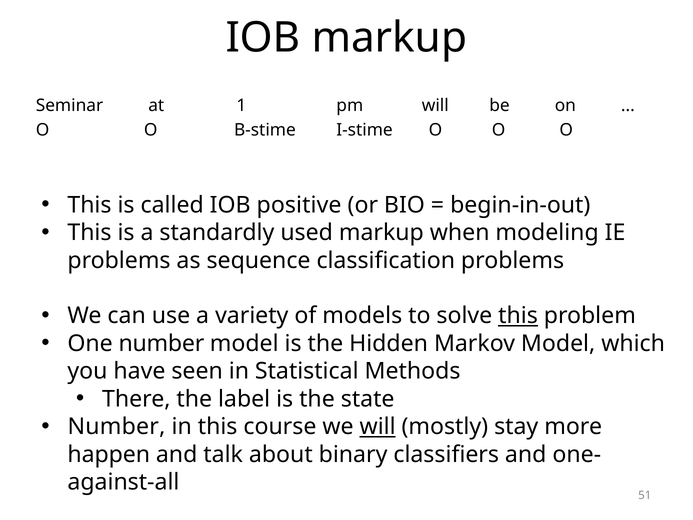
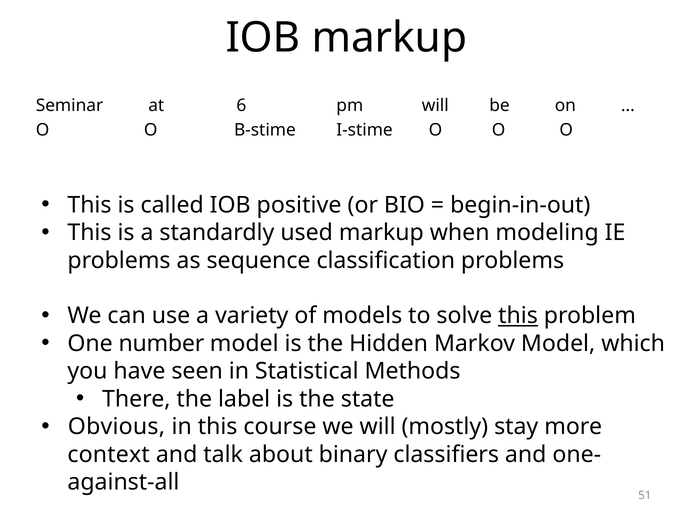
1: 1 -> 6
Number at (116, 427): Number -> Obvious
will at (378, 427) underline: present -> none
happen: happen -> context
